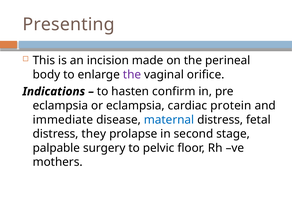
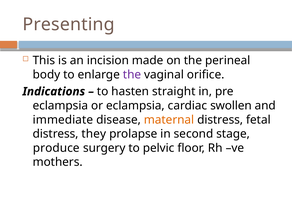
confirm: confirm -> straight
protein: protein -> swollen
maternal colour: blue -> orange
palpable: palpable -> produce
